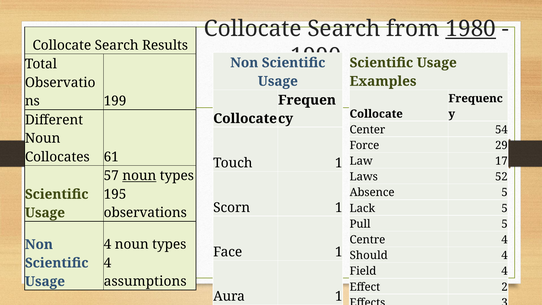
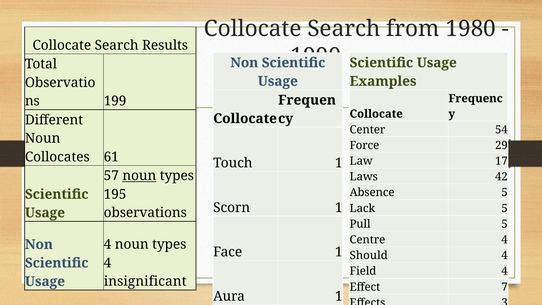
1980 underline: present -> none
52: 52 -> 42
assumptions: assumptions -> insignificant
2: 2 -> 7
